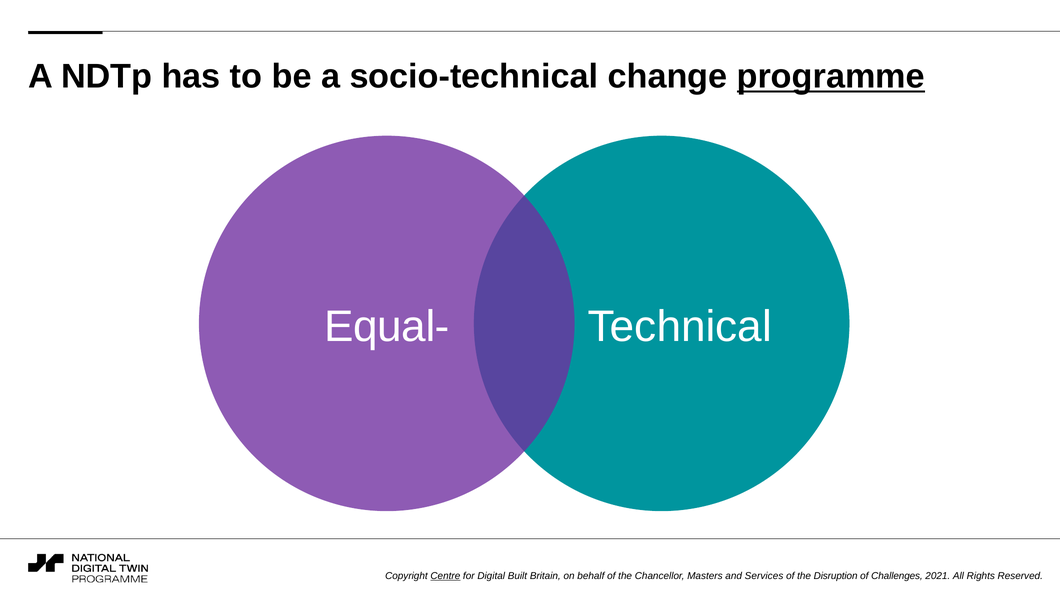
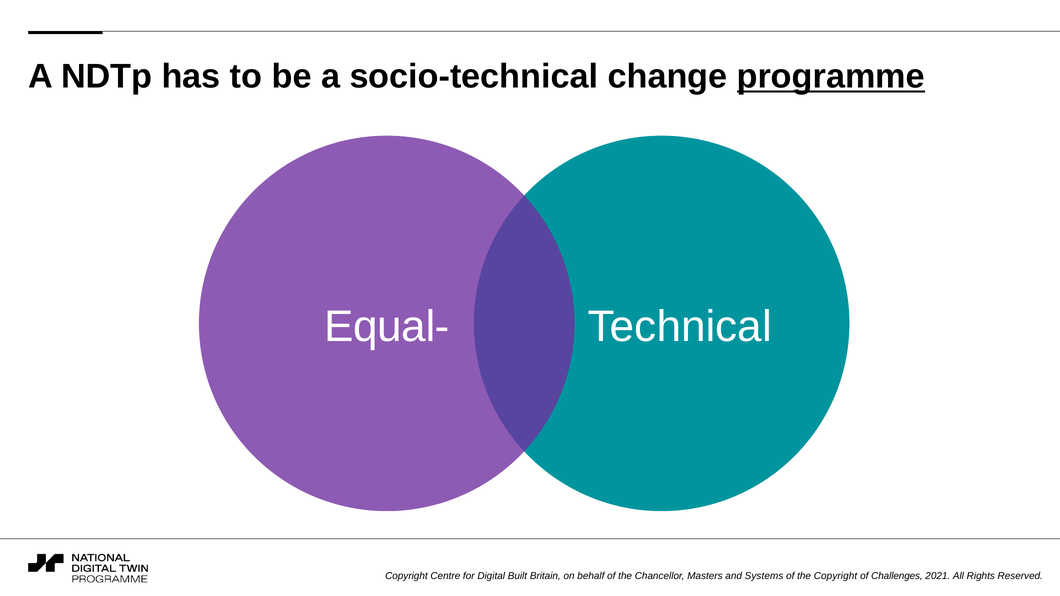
Centre underline: present -> none
Services: Services -> Systems
the Disruption: Disruption -> Copyright
